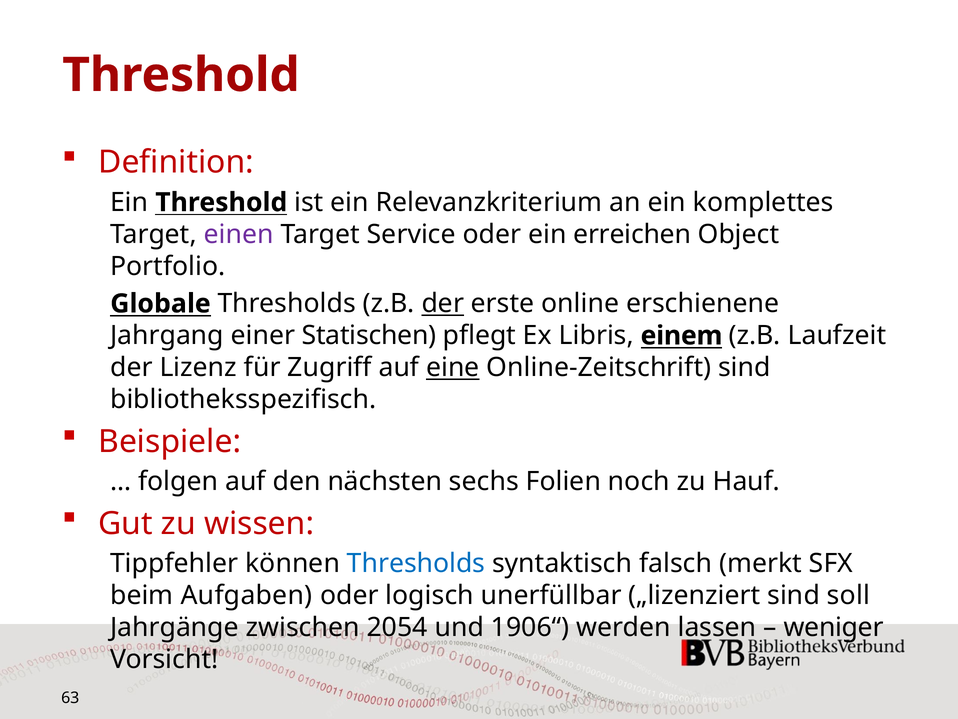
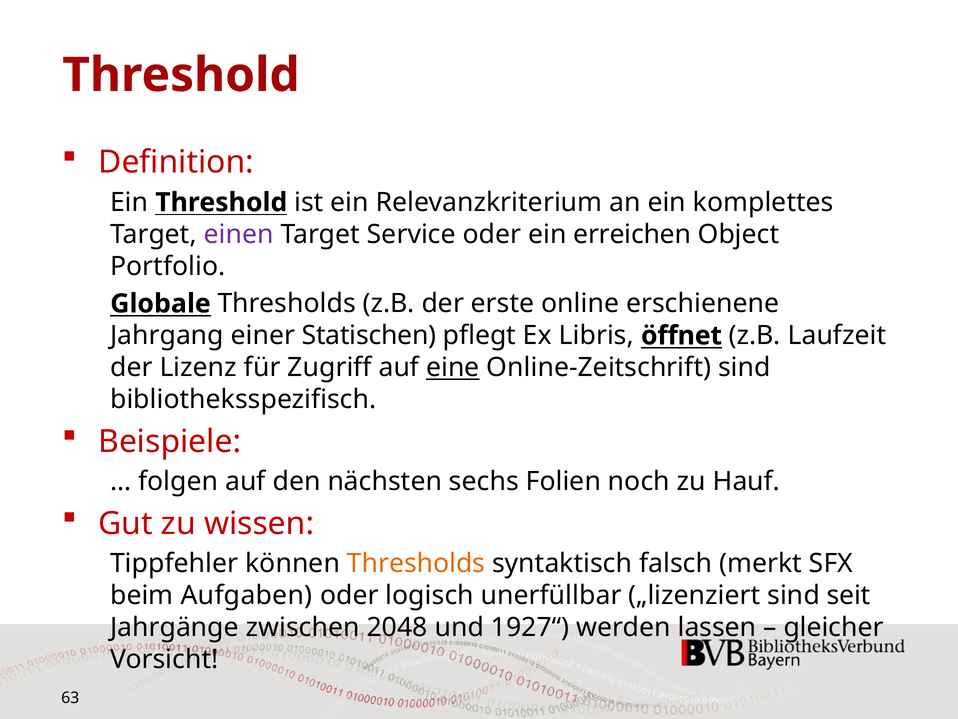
der at (443, 303) underline: present -> none
einem: einem -> öffnet
Thresholds at (416, 563) colour: blue -> orange
soll: soll -> seit
2054: 2054 -> 2048
1906“: 1906“ -> 1927“
weniger: weniger -> gleicher
